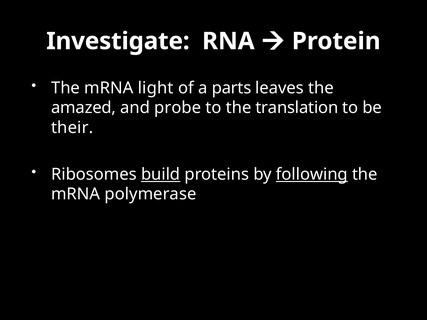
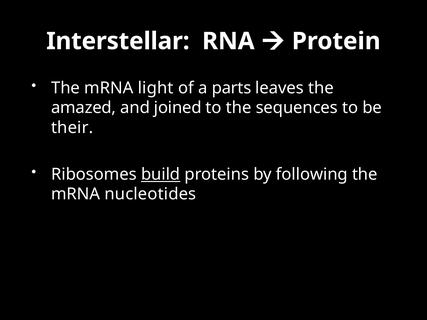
Investigate: Investigate -> Interstellar
probe: probe -> joined
translation: translation -> sequences
following underline: present -> none
polymerase: polymerase -> nucleotides
